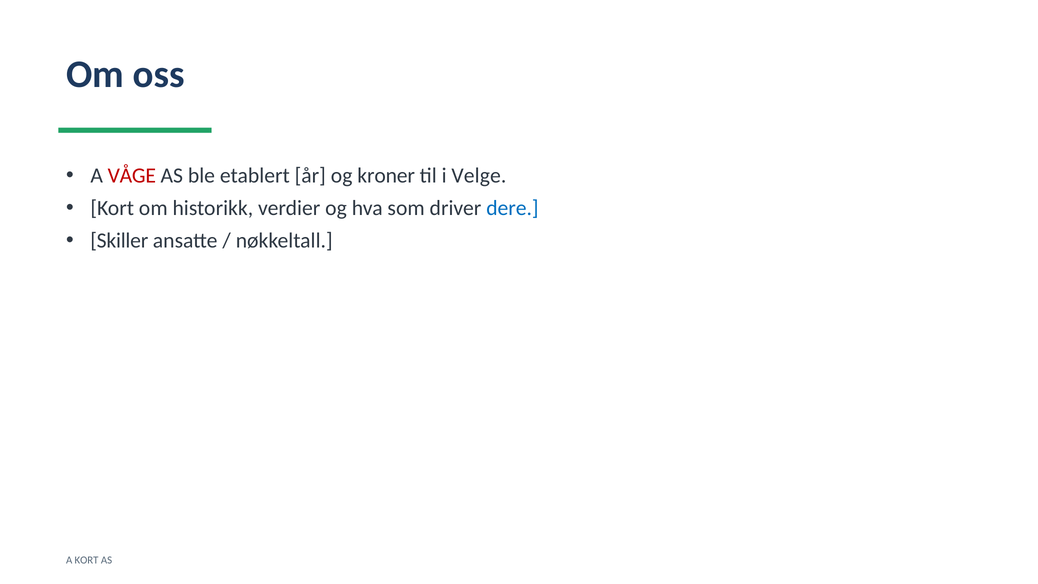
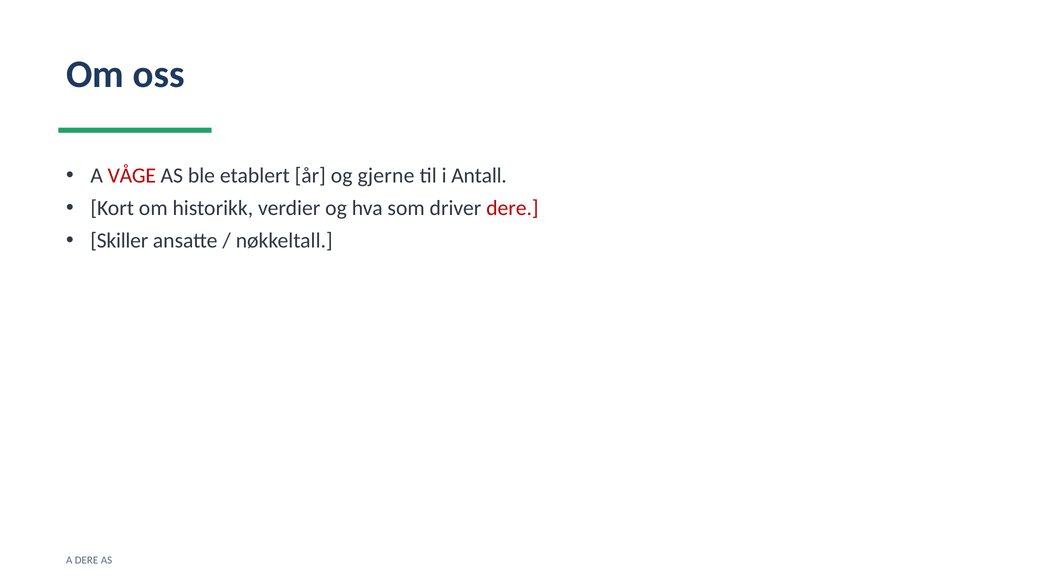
kroner: kroner -> gjerne
Velge: Velge -> Antall
dere at (512, 208) colour: blue -> red
A KORT: KORT -> DERE
